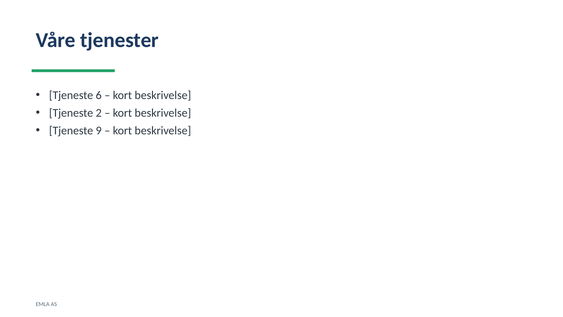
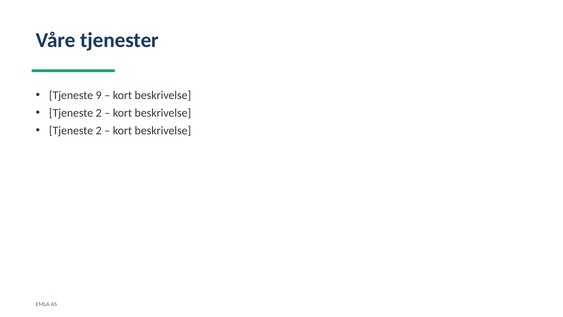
6: 6 -> 9
9 at (99, 131): 9 -> 2
